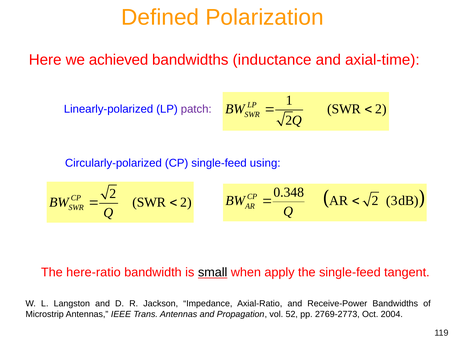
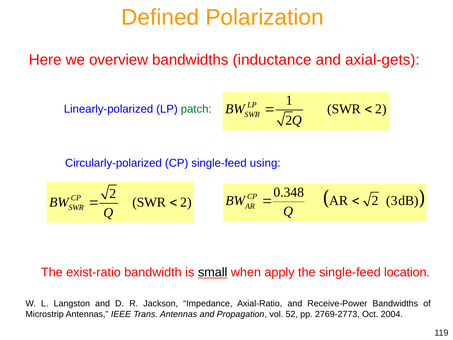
achieved: achieved -> overview
axial-time: axial-time -> axial-gets
patch colour: purple -> green
here-ratio: here-ratio -> exist-ratio
tangent: tangent -> location
